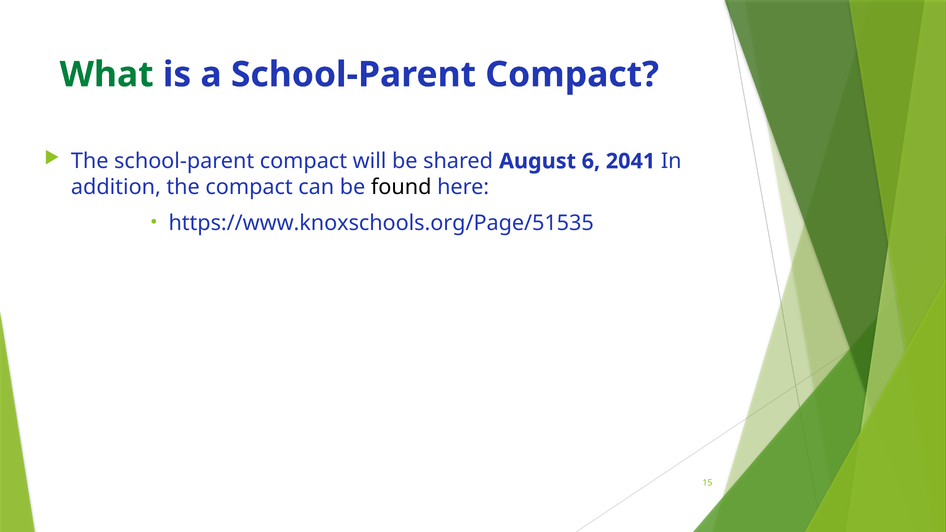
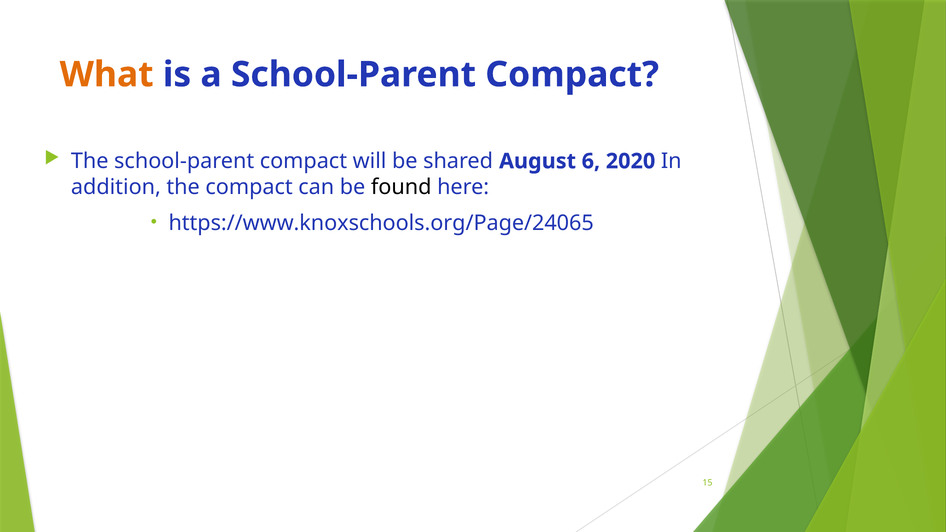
What colour: green -> orange
2041: 2041 -> 2020
https://www.knoxschools.org/Page/51535: https://www.knoxschools.org/Page/51535 -> https://www.knoxschools.org/Page/24065
